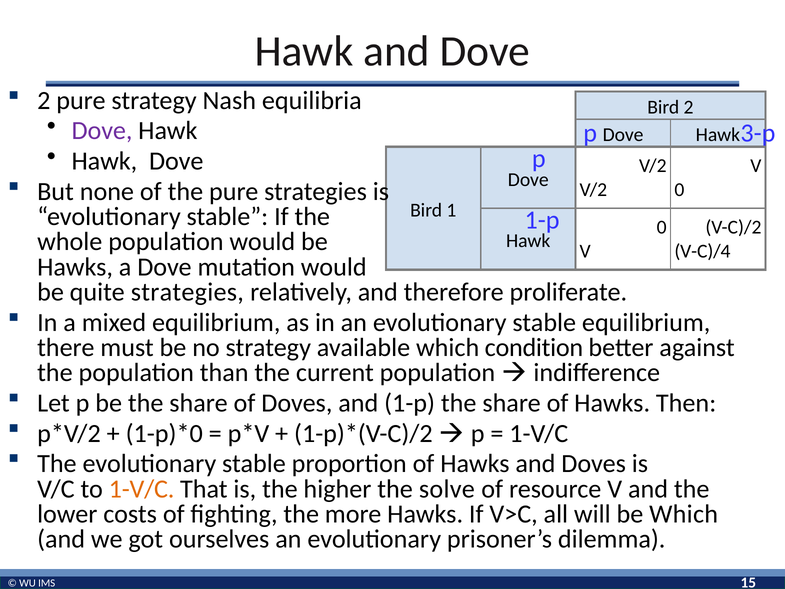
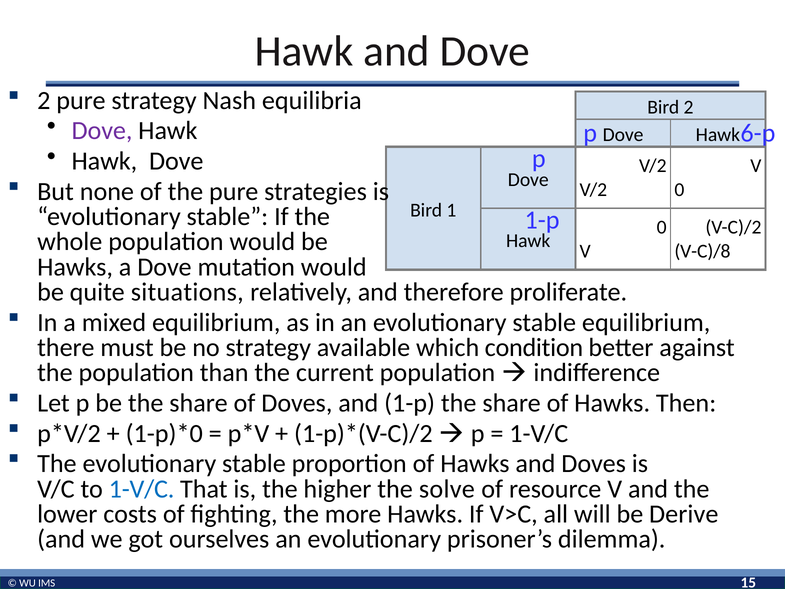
3-p: 3-p -> 6-p
V-C)/4: V-C)/4 -> V-C)/8
quite strategies: strategies -> situations
1-V/C at (142, 489) colour: orange -> blue
be Which: Which -> Derive
